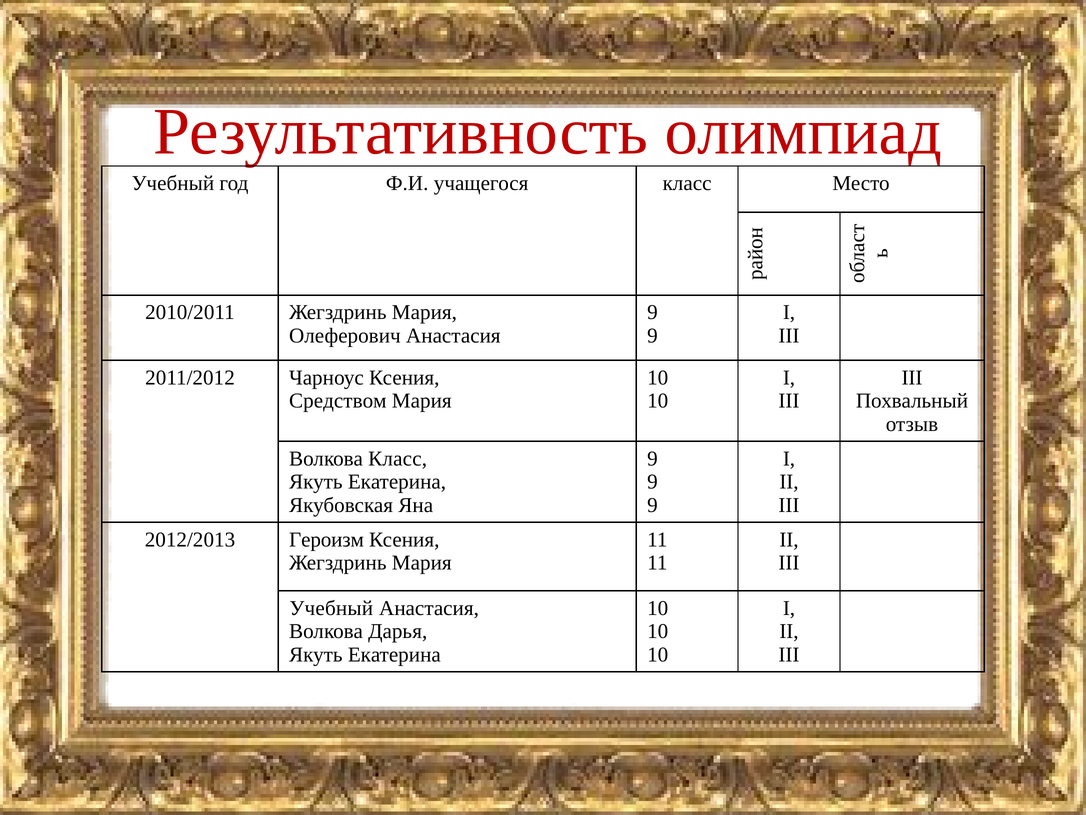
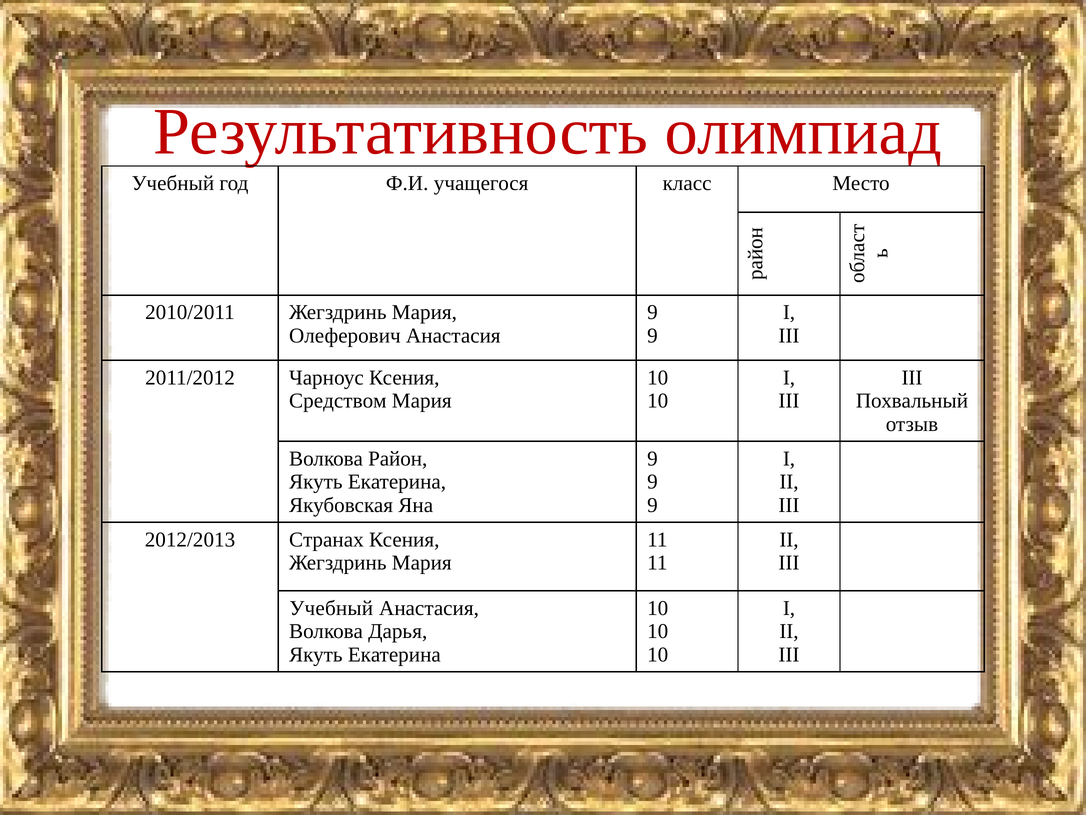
Волкова Класс: Класс -> Район
Героизм: Героизм -> Странах
